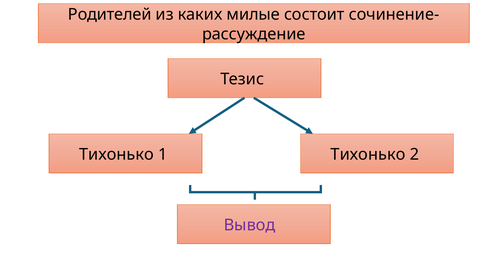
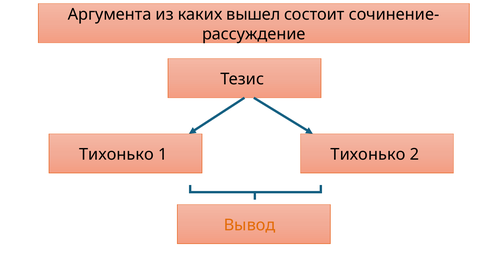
Родителей: Родителей -> Аргумента
милые: милые -> вышел
Вывод colour: purple -> orange
